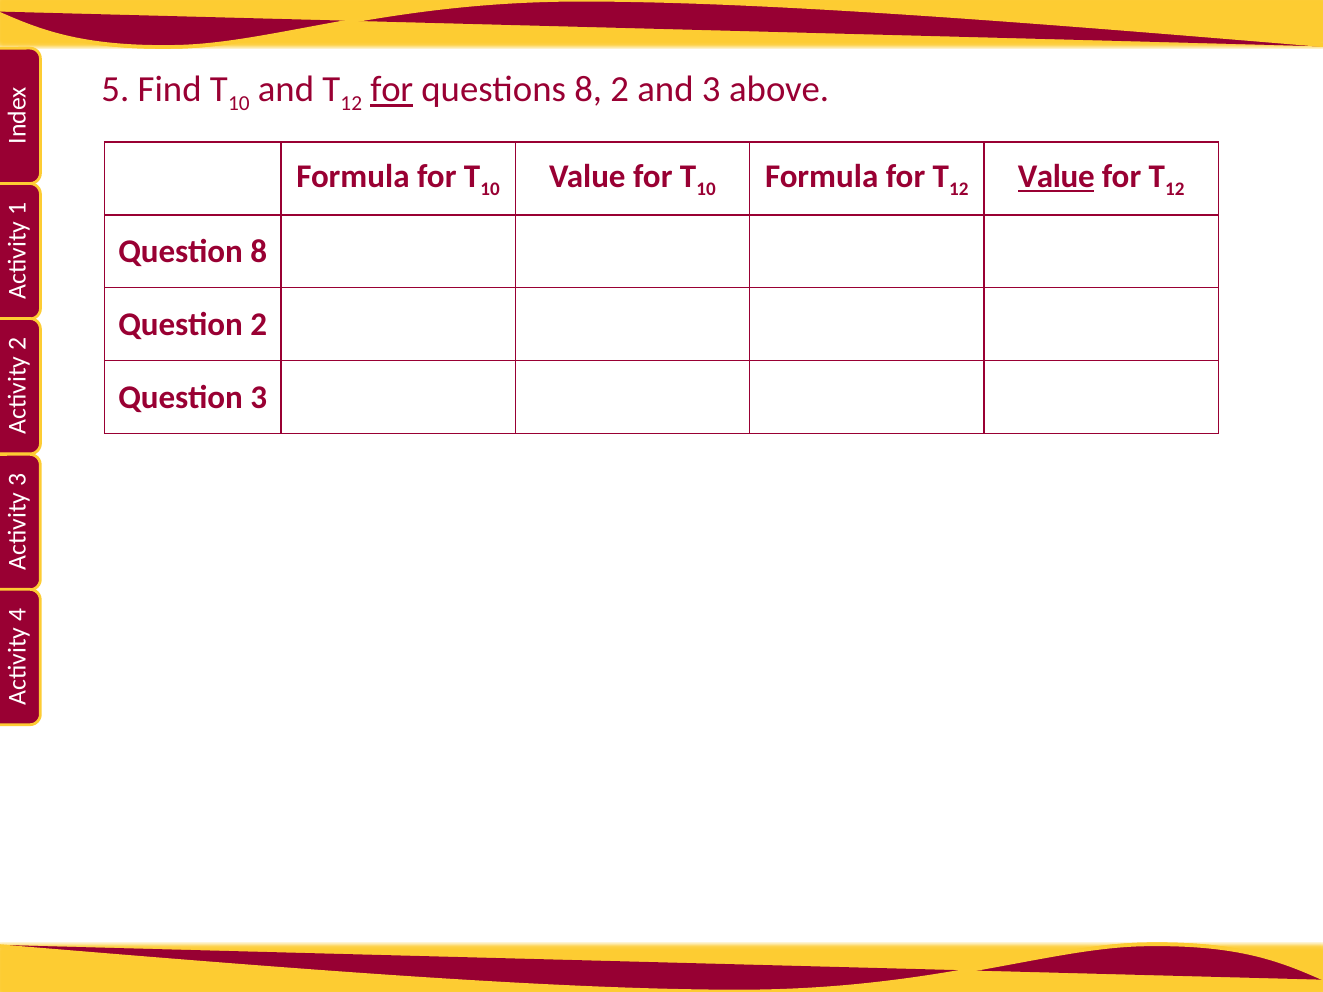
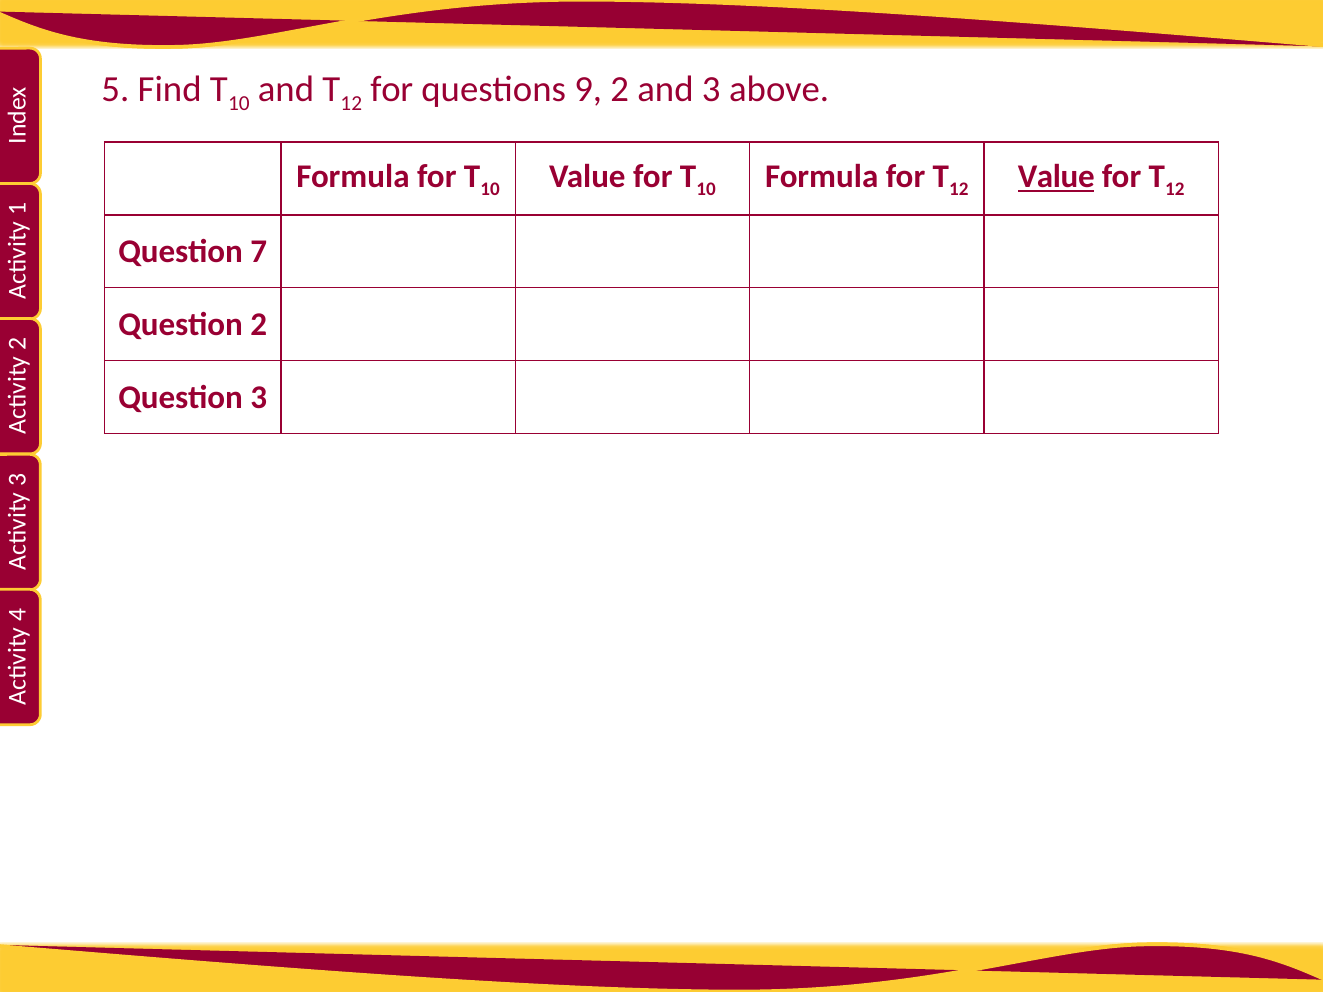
for at (392, 90) underline: present -> none
questions 8: 8 -> 9
Question 8: 8 -> 7
